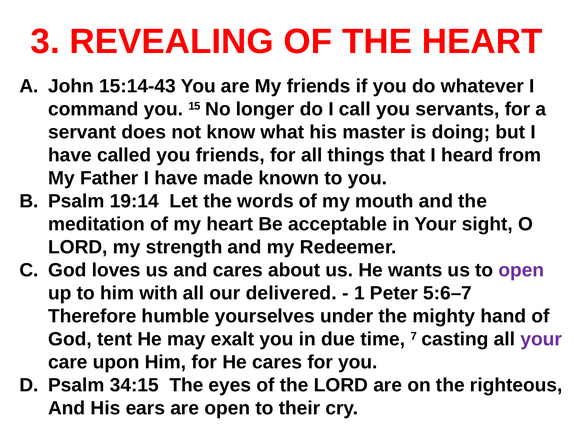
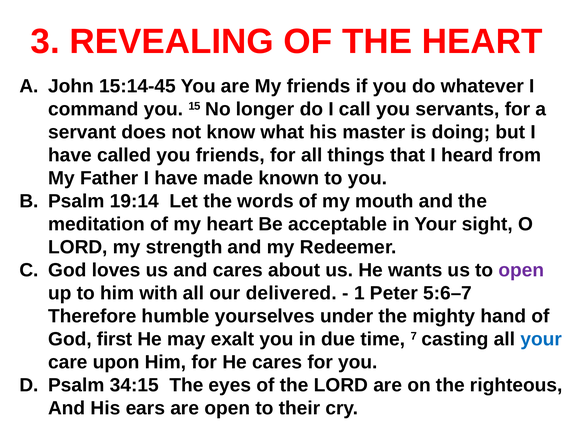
15:14-43: 15:14-43 -> 15:14-45
tent: tent -> first
your at (541, 339) colour: purple -> blue
